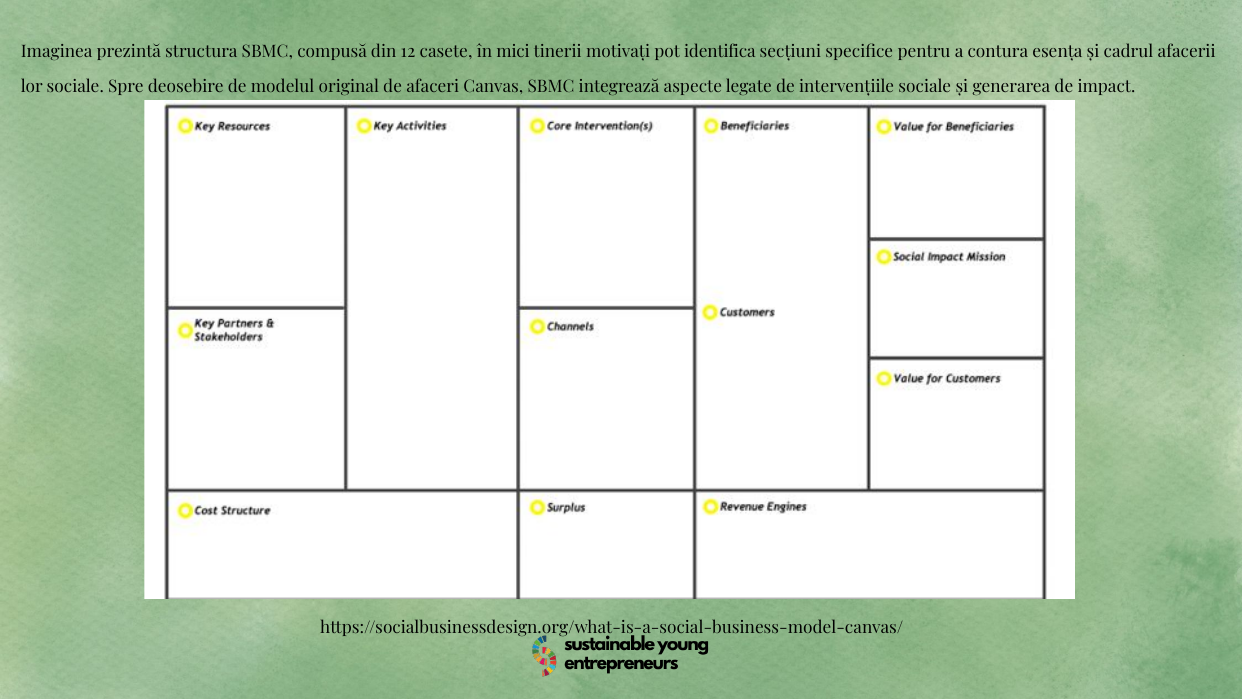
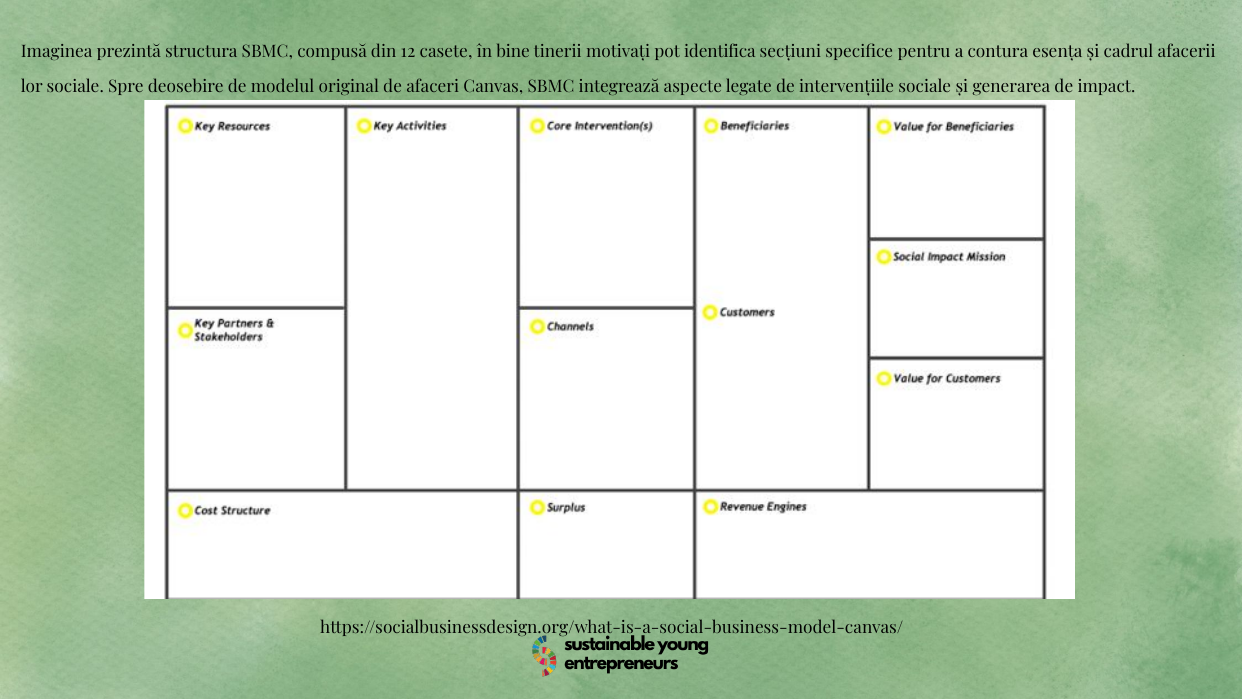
mici: mici -> bine
